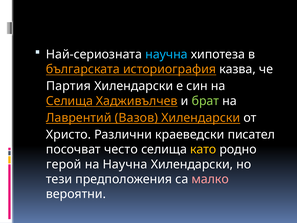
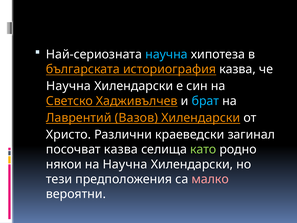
Партия at (68, 86): Партия -> Научна
Селища at (69, 101): Селища -> Светско
брат colour: light green -> light blue
писател: писател -> загинал
посочват често: често -> казва
като colour: yellow -> light green
герой: герой -> някои
